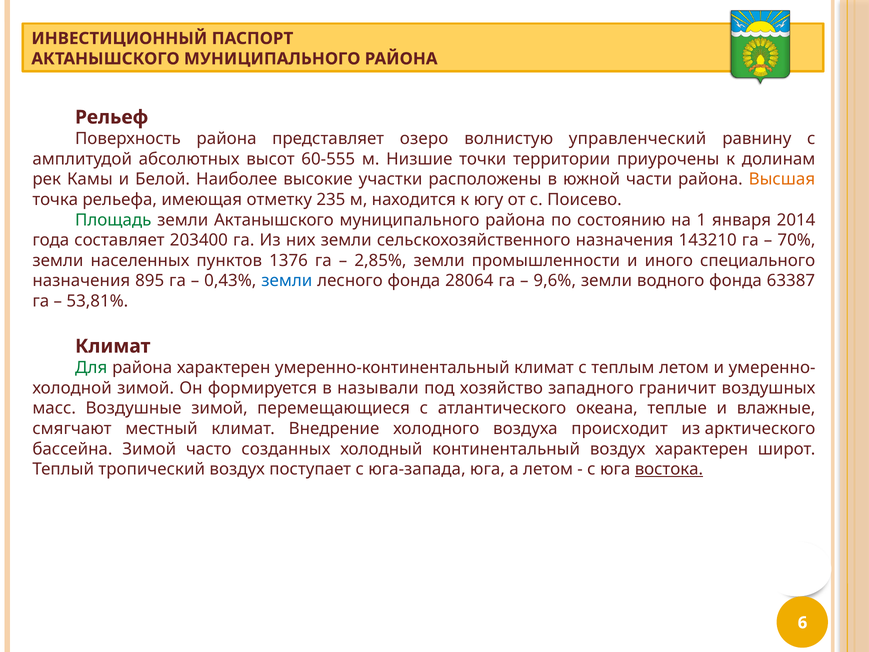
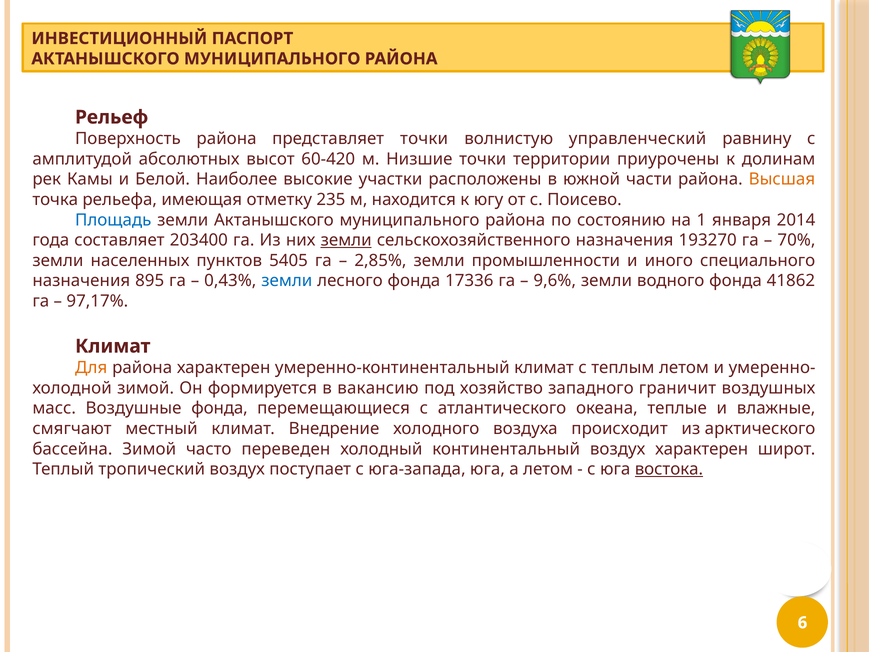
представляет озеро: озеро -> точки
60-555: 60-555 -> 60-420
Площадь colour: green -> blue
земли at (346, 240) underline: none -> present
143210: 143210 -> 193270
1376: 1376 -> 5405
28064: 28064 -> 17336
63387: 63387 -> 41862
53,81%: 53,81% -> 97,17%
Для colour: green -> orange
называли: называли -> вакансию
Воздушные зимой: зимой -> фонда
созданных: созданных -> переведен
